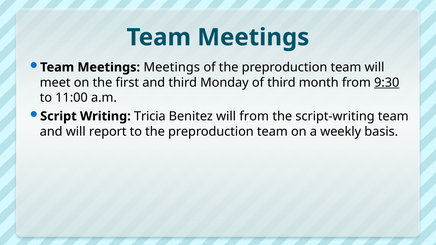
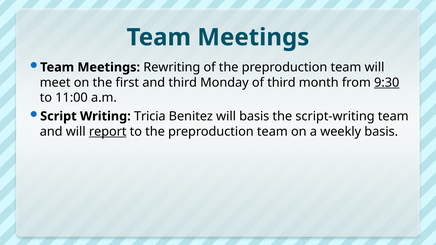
Meetings Meetings: Meetings -> Rewriting
will from: from -> basis
report underline: none -> present
